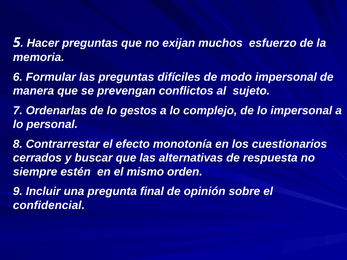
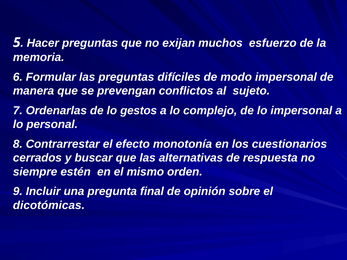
confidencial: confidencial -> dicotómicas
